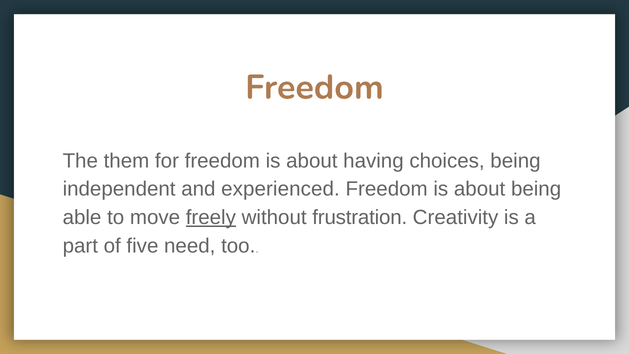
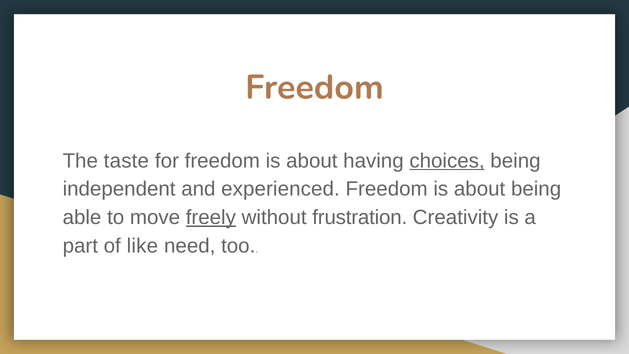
them: them -> taste
choices underline: none -> present
five: five -> like
